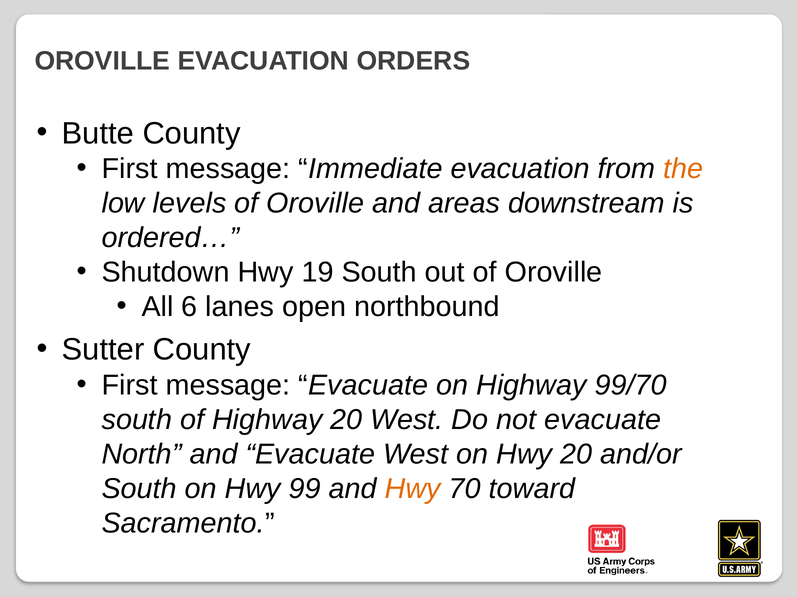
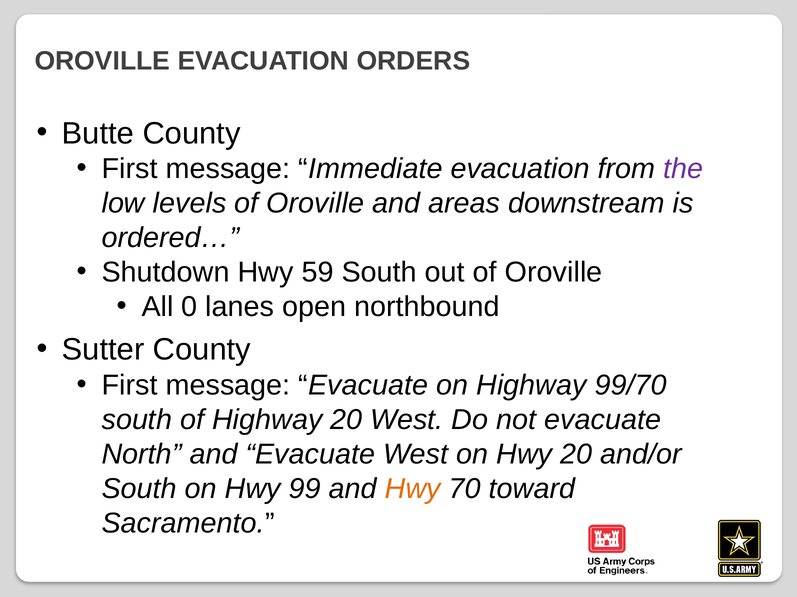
the colour: orange -> purple
19: 19 -> 59
6: 6 -> 0
